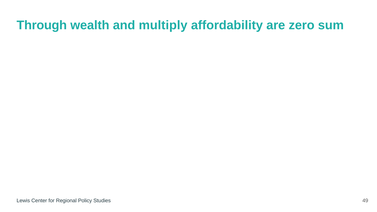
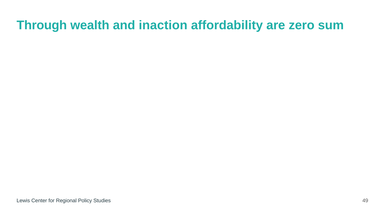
multiply: multiply -> inaction
